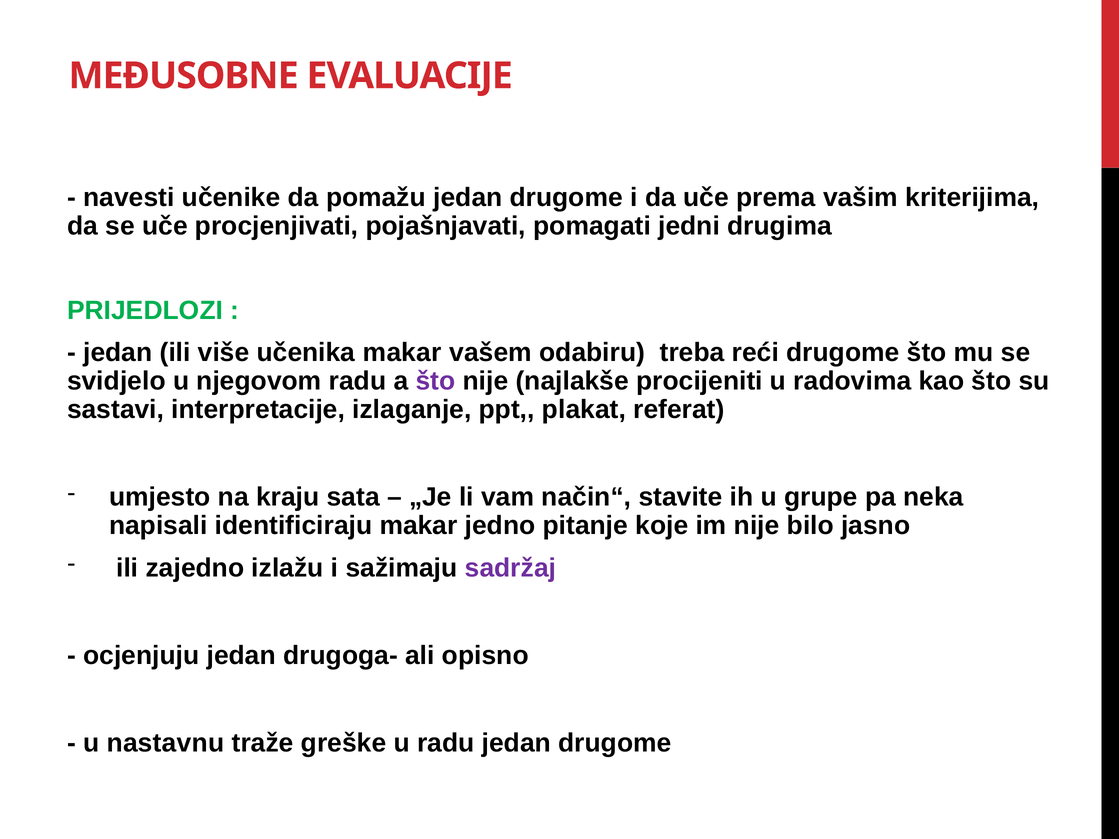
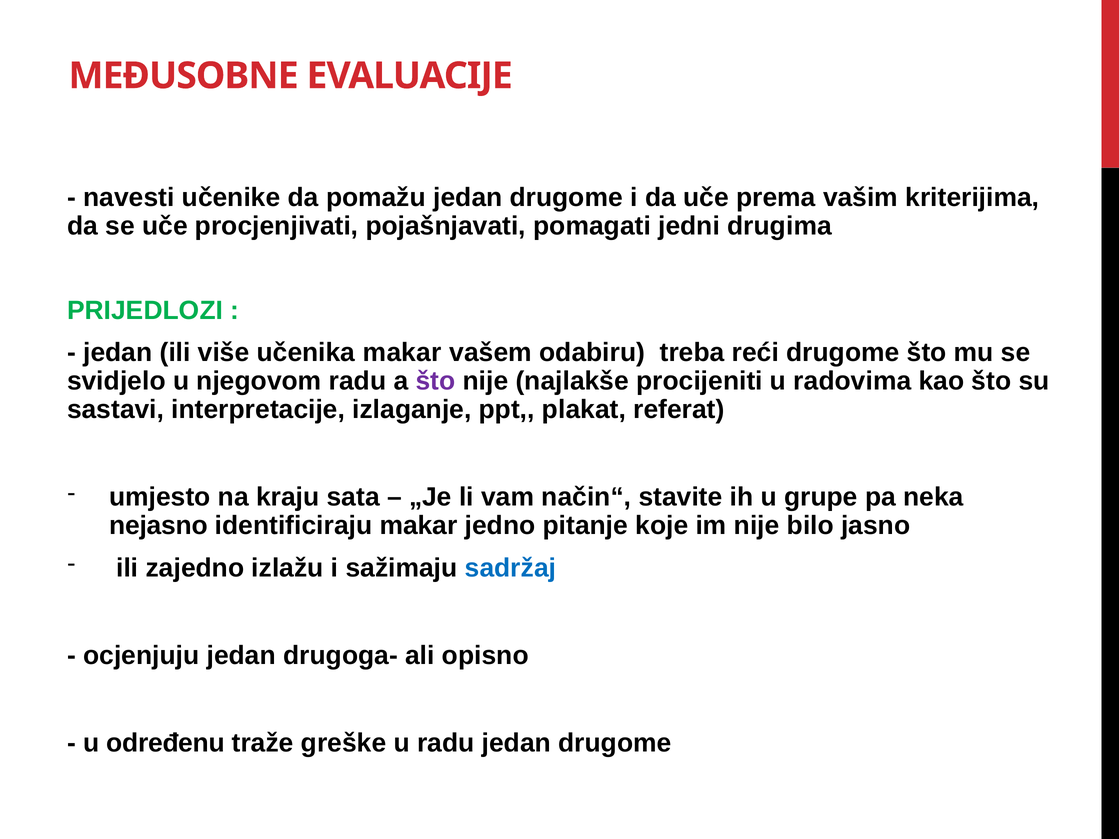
napisali: napisali -> nejasno
sadržaj colour: purple -> blue
nastavnu: nastavnu -> određenu
